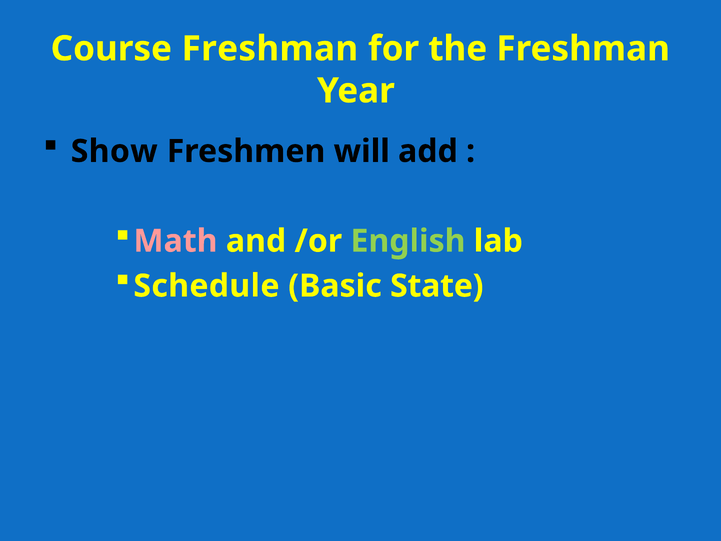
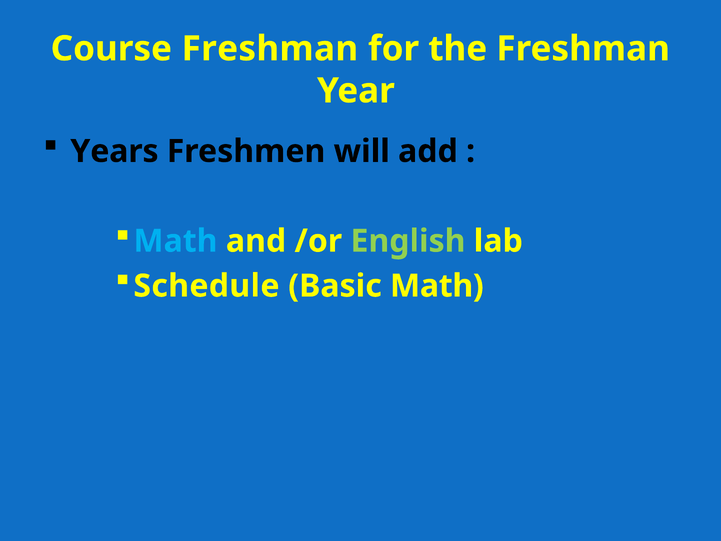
Show: Show -> Years
Math at (175, 241) colour: pink -> light blue
Basic State: State -> Math
